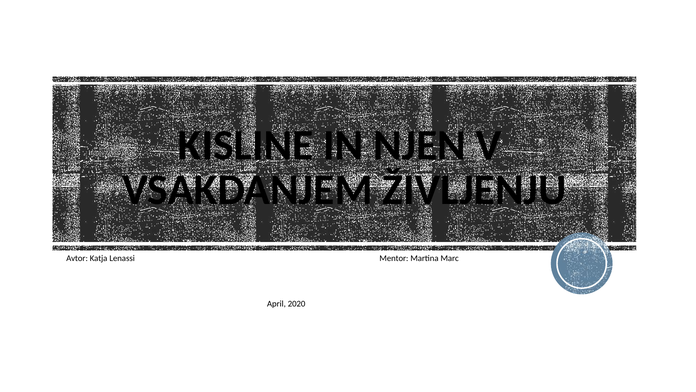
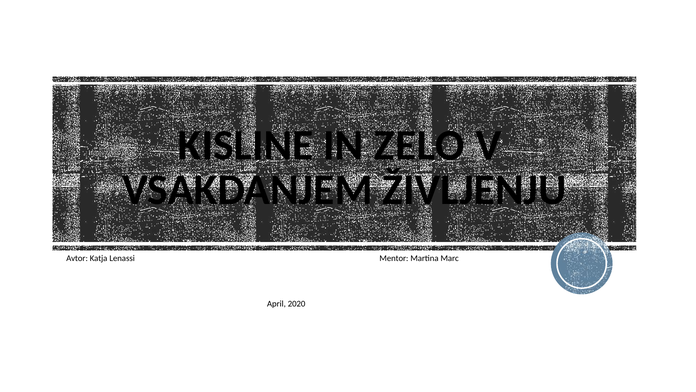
NJEN: NJEN -> ZELO
